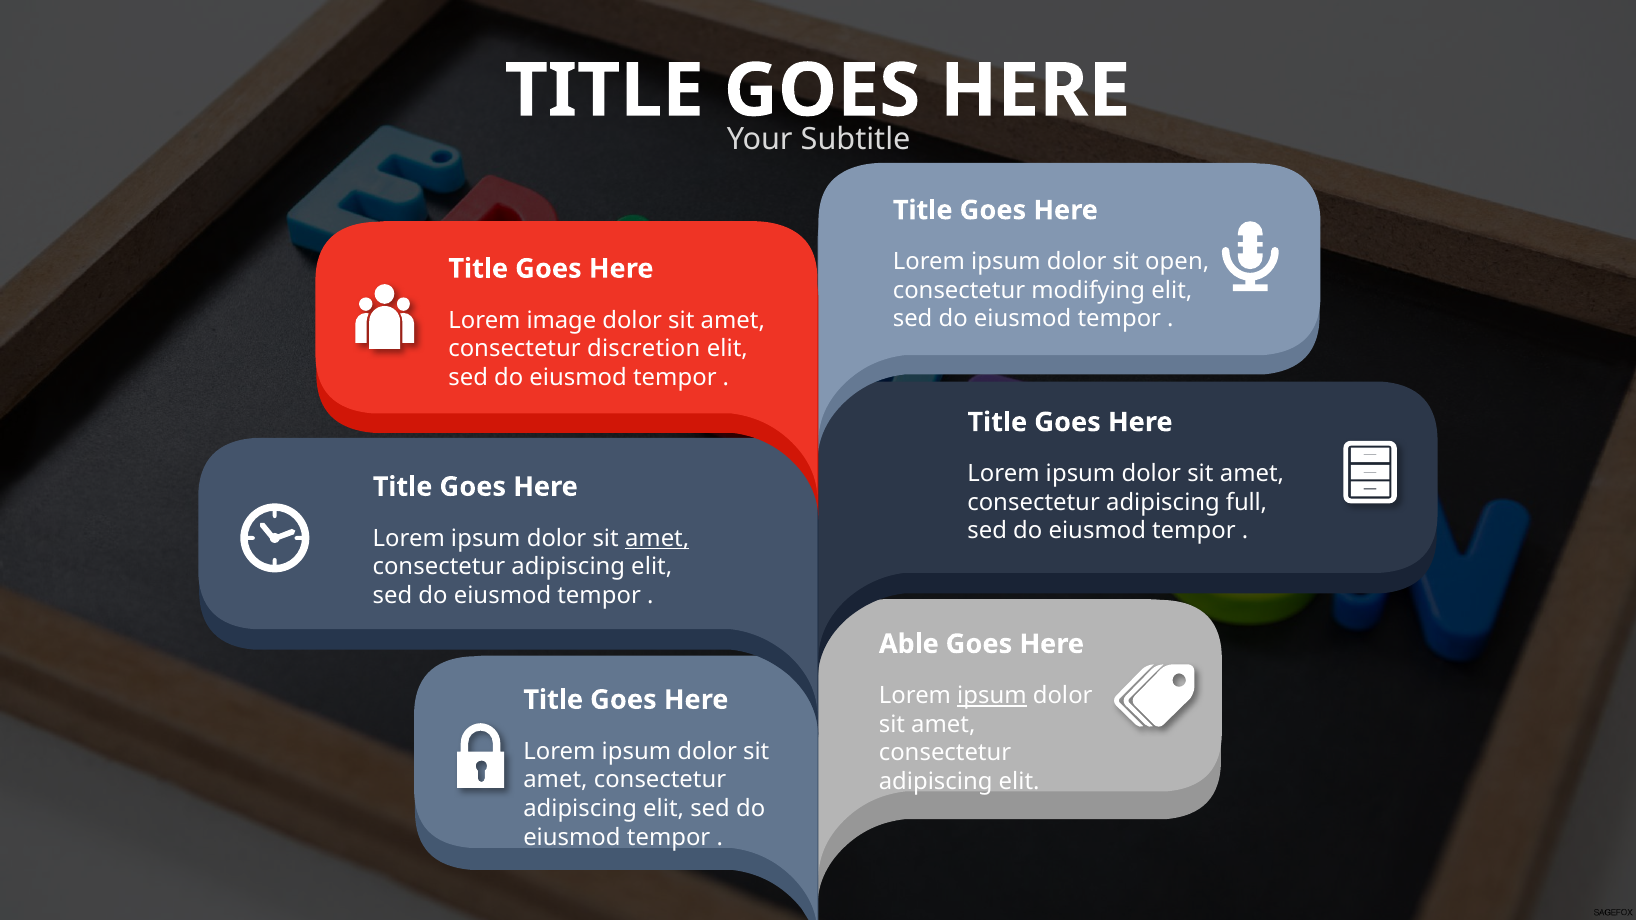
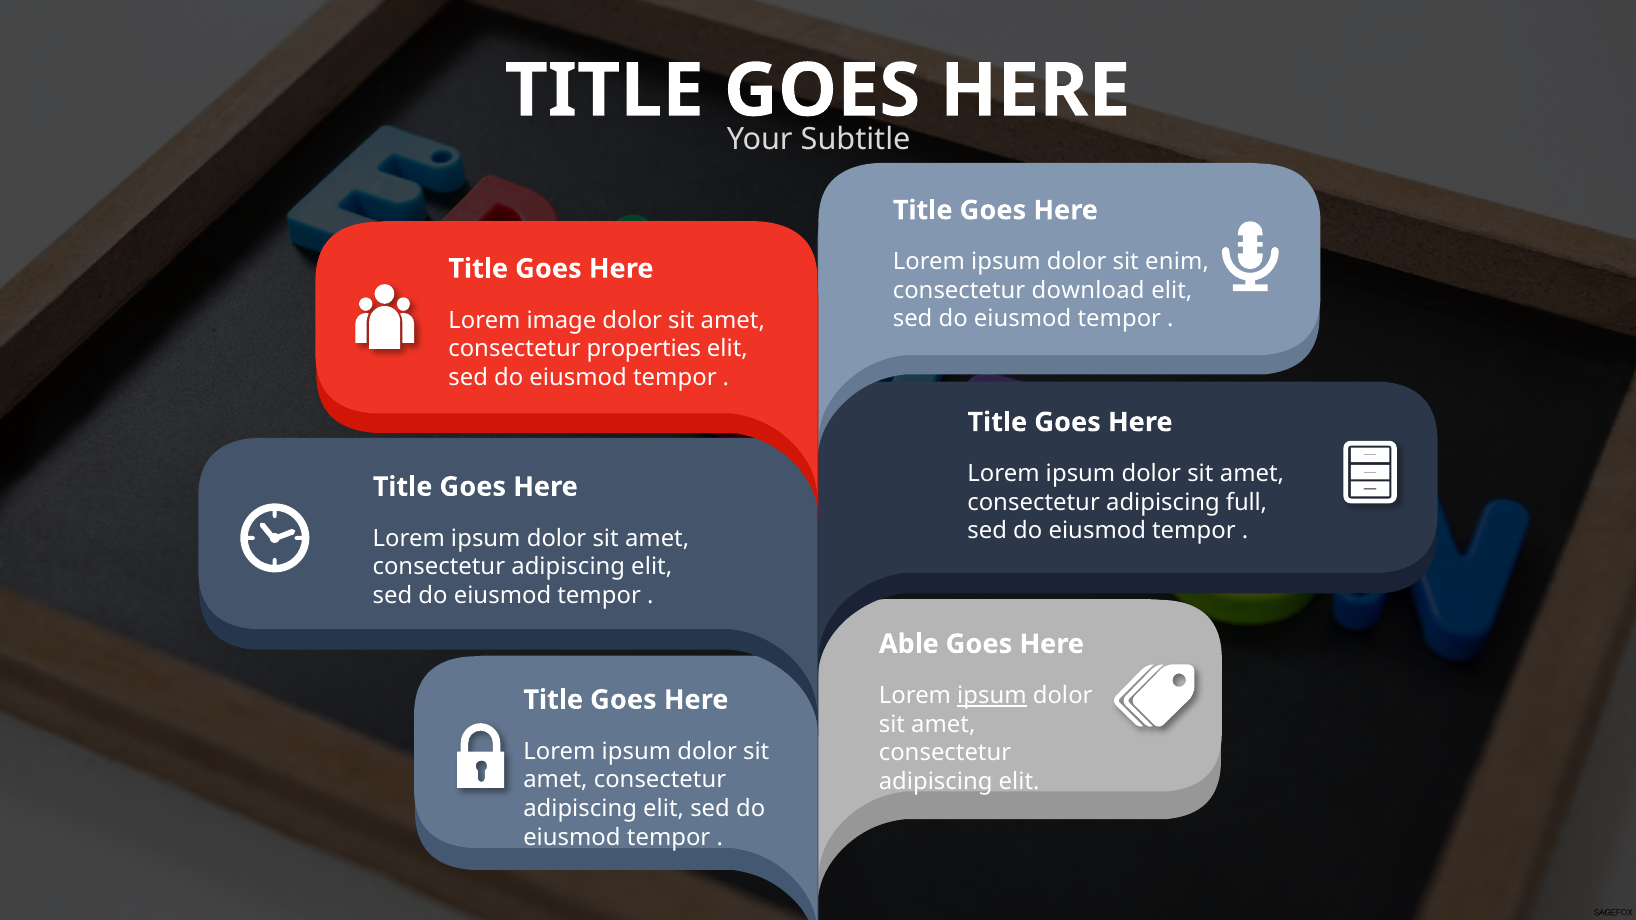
open: open -> enim
modifying: modifying -> download
discretion: discretion -> properties
amet at (657, 538) underline: present -> none
